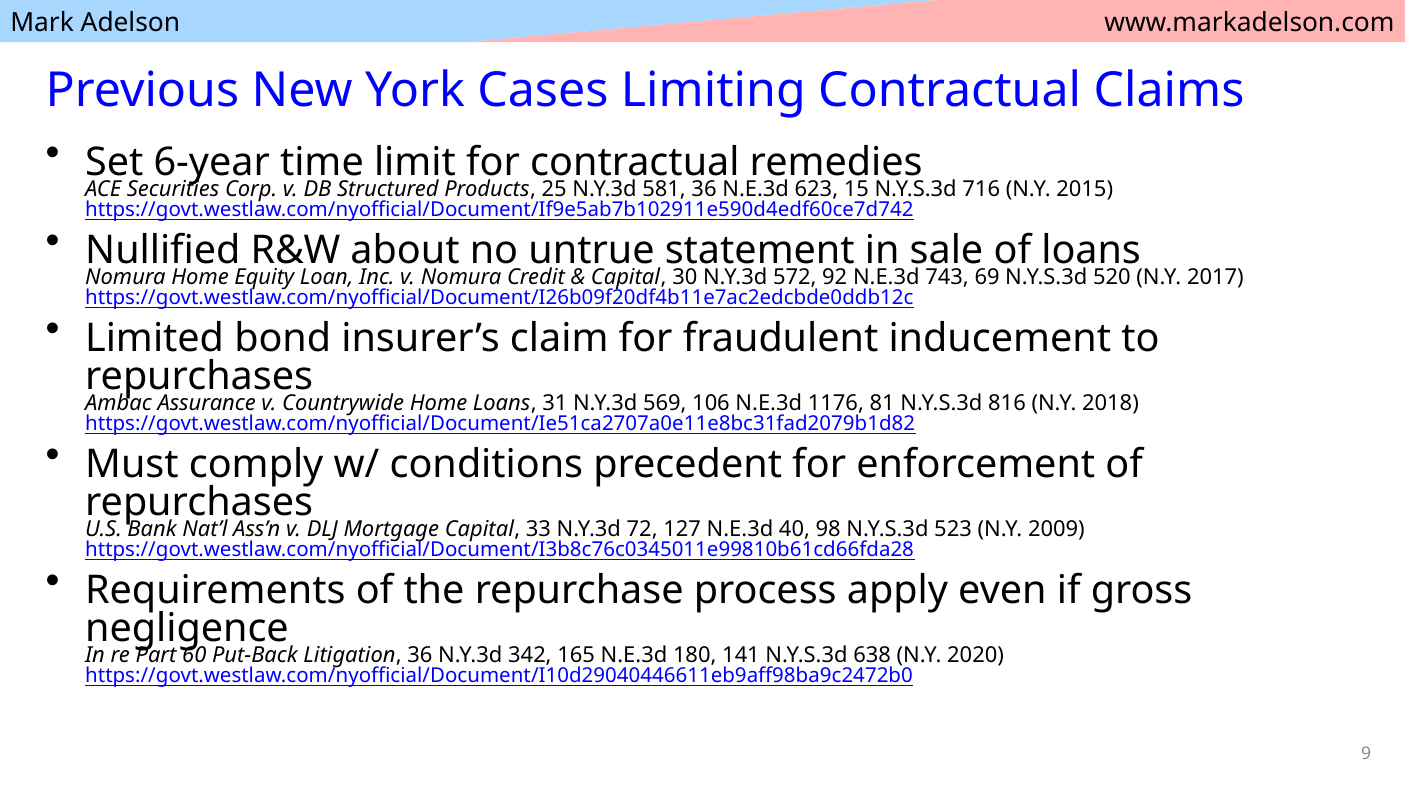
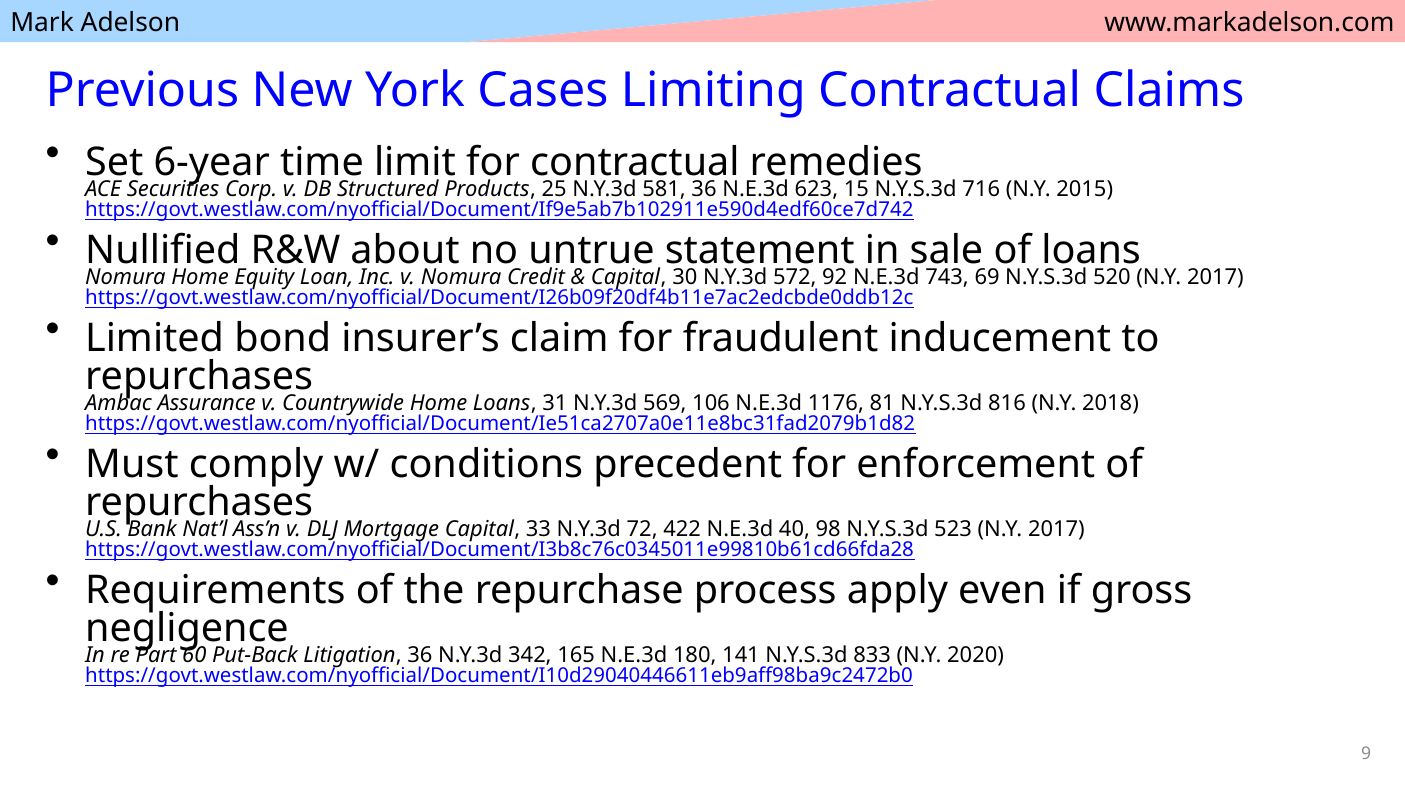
127: 127 -> 422
523 N.Y 2009: 2009 -> 2017
638: 638 -> 833
